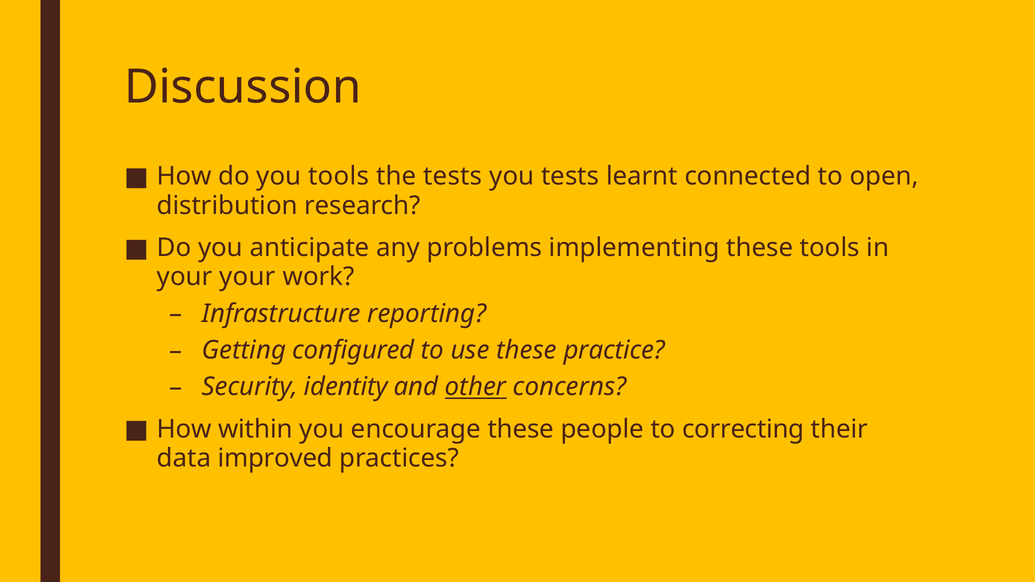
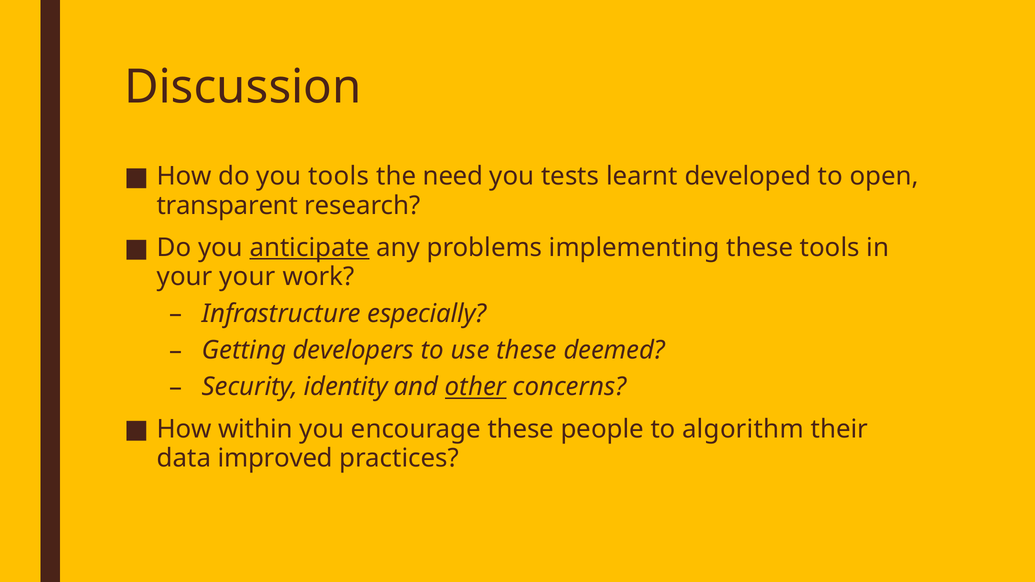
the tests: tests -> need
connected: connected -> developed
distribution: distribution -> transparent
anticipate underline: none -> present
reporting: reporting -> especially
configured: configured -> developers
practice: practice -> deemed
correcting: correcting -> algorithm
